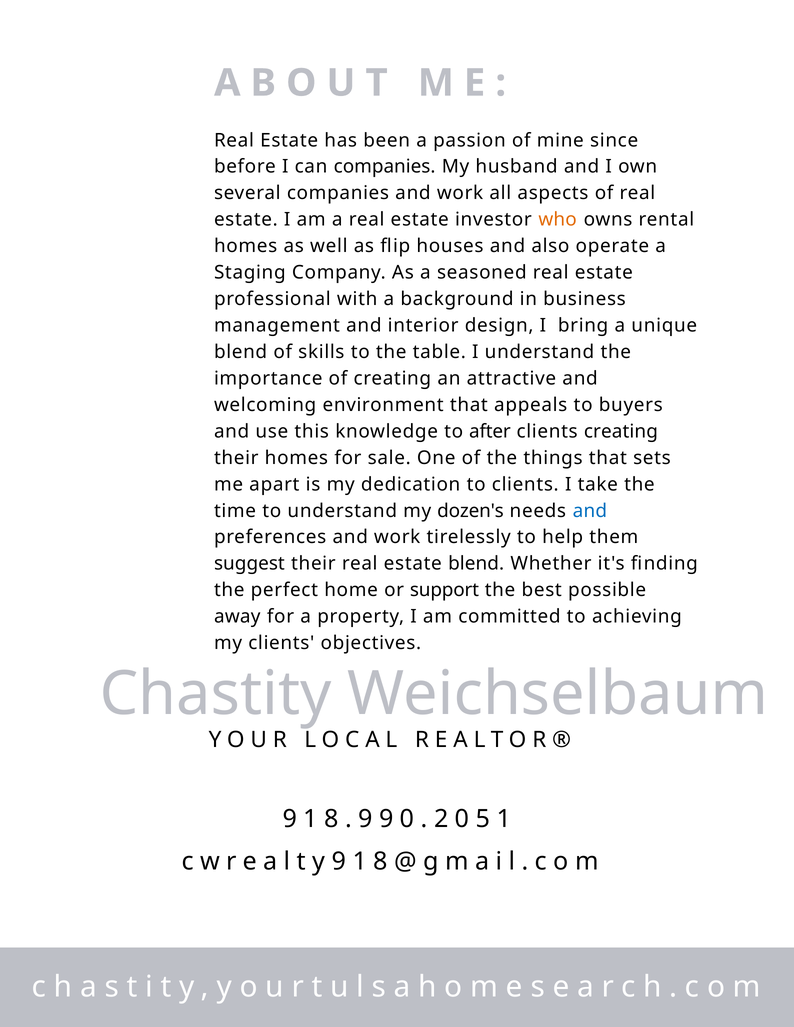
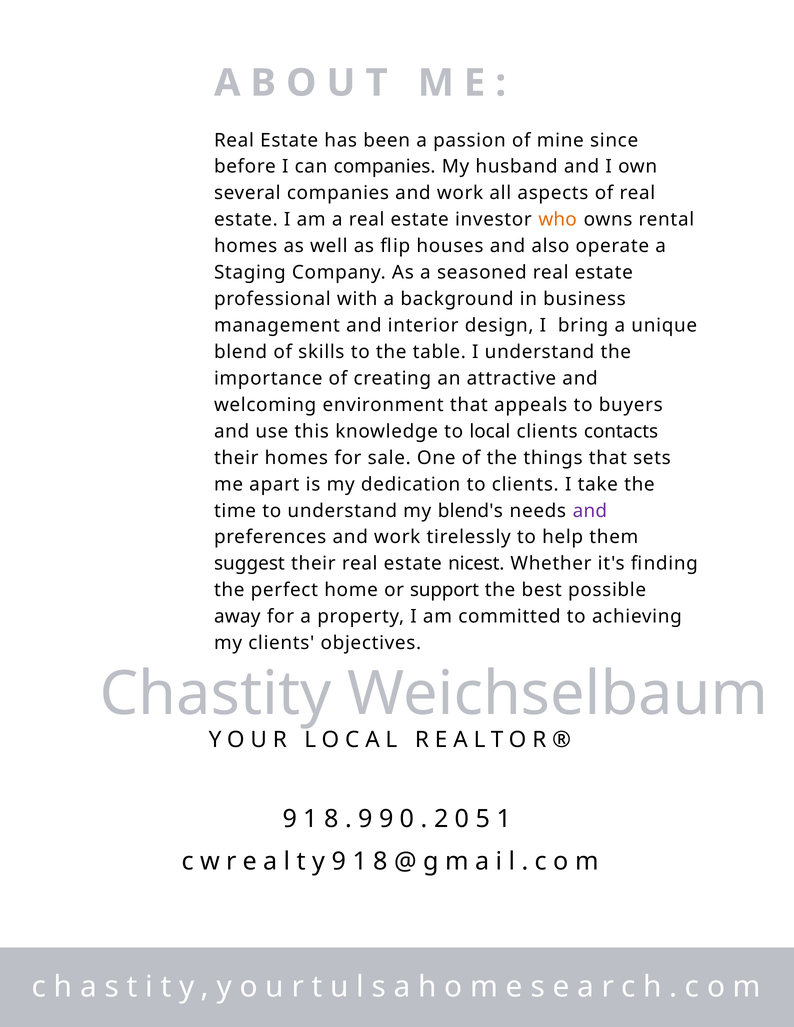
after: after -> local
clients creating: creating -> contacts
dozen's: dozen's -> blend's
and at (590, 511) colour: blue -> purple
estate blend: blend -> nicest
